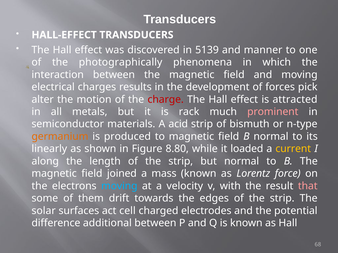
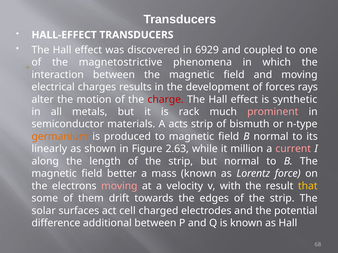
5139: 5139 -> 6929
manner: manner -> coupled
photographically: photographically -> magnetostrictive
pick: pick -> rays
attracted: attracted -> synthetic
acid: acid -> acts
8.80: 8.80 -> 2.63
loaded: loaded -> million
current colour: yellow -> pink
joined: joined -> better
moving at (119, 186) colour: light blue -> pink
that colour: pink -> yellow
